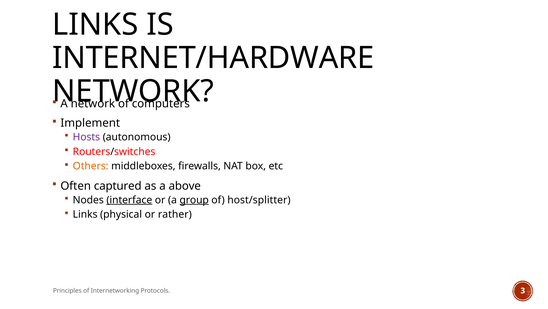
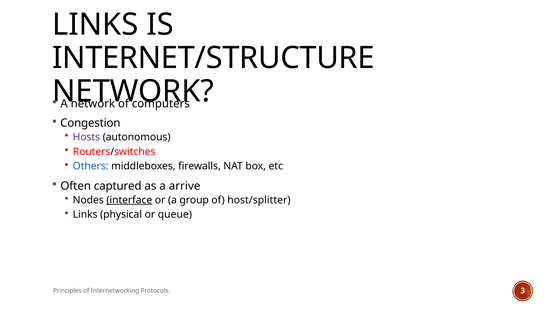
INTERNET/HARDWARE: INTERNET/HARDWARE -> INTERNET/STRUCTURE
Implement: Implement -> Congestion
Others colour: orange -> blue
above: above -> arrive
group underline: present -> none
rather: rather -> queue
